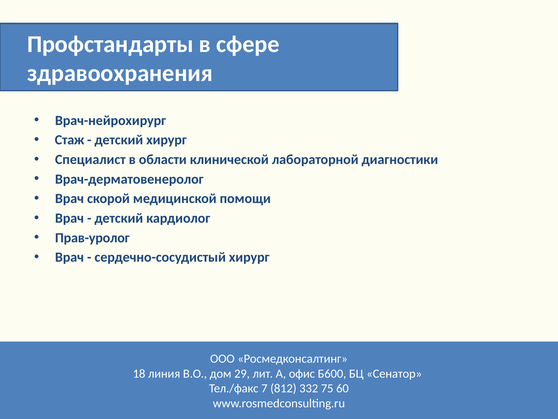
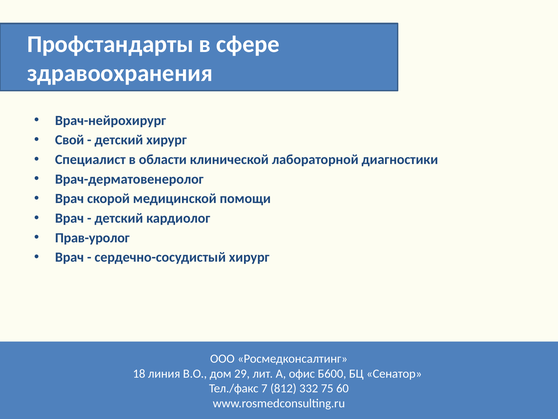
Стаж: Стаж -> Свой
